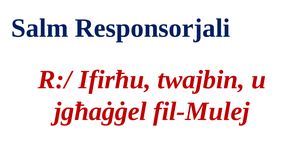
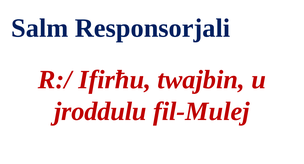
jgħaġġel: jgħaġġel -> jroddulu
